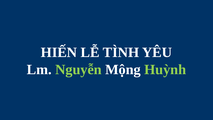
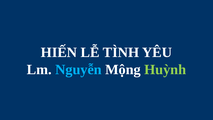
Nguyễn colour: light green -> light blue
